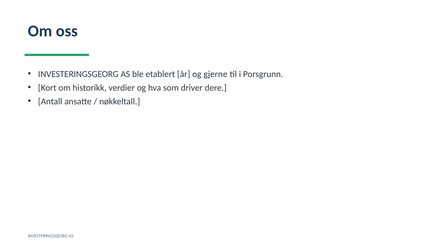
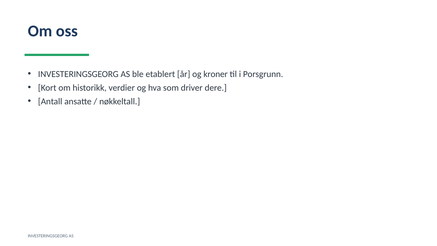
gjerne: gjerne -> kroner
